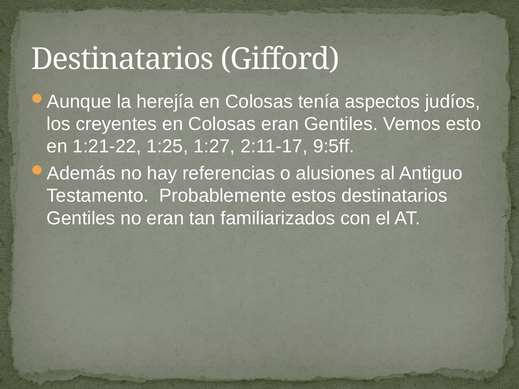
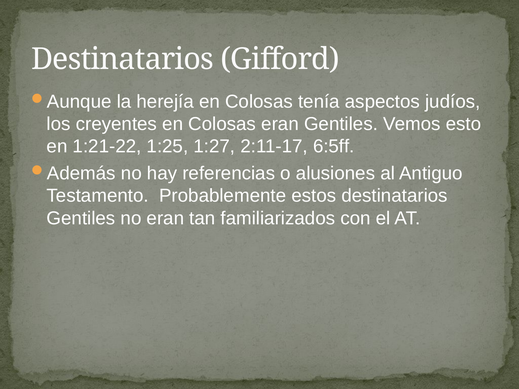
9:5ff: 9:5ff -> 6:5ff
